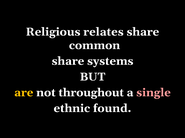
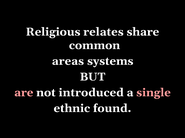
share at (68, 61): share -> areas
are colour: yellow -> pink
throughout: throughout -> introduced
